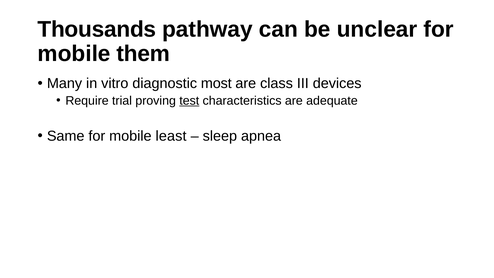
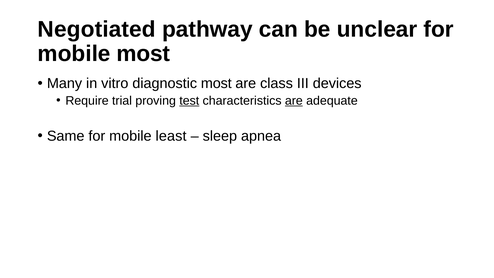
Thousands: Thousands -> Negotiated
mobile them: them -> most
are at (294, 101) underline: none -> present
